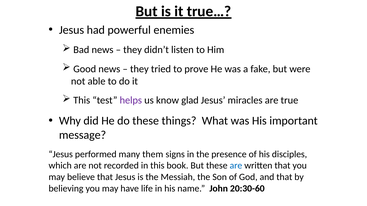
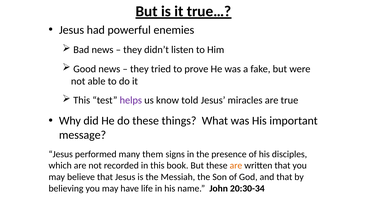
glad: glad -> told
are at (236, 166) colour: blue -> orange
20:30-60: 20:30-60 -> 20:30-34
